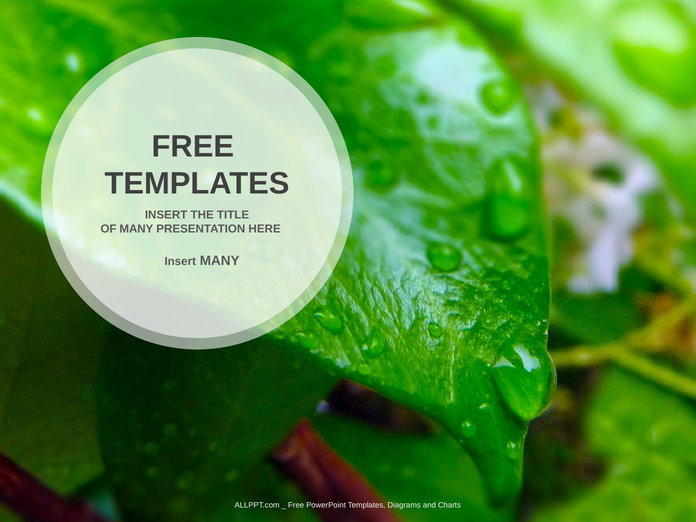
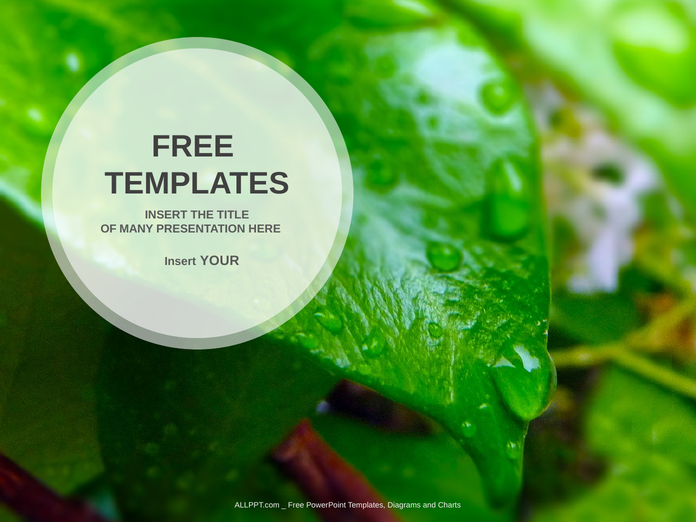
Insert MANY: MANY -> YOUR
